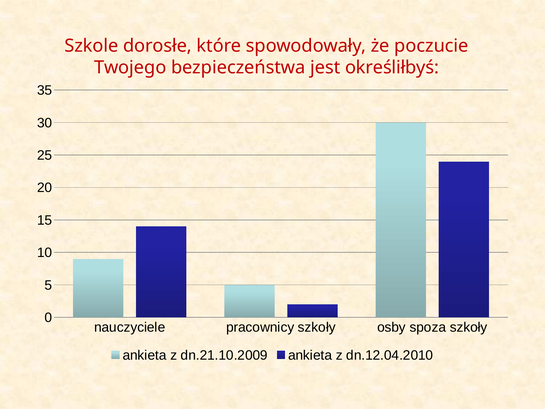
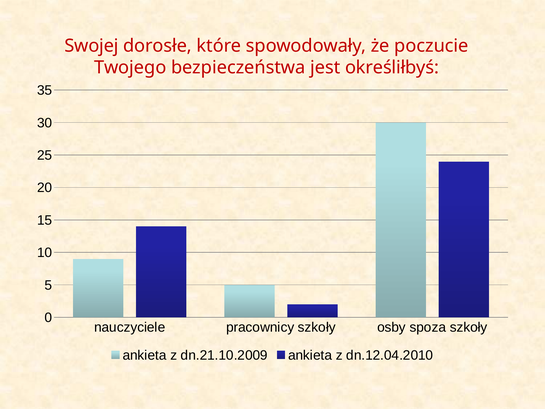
Szkole: Szkole -> Swojej
